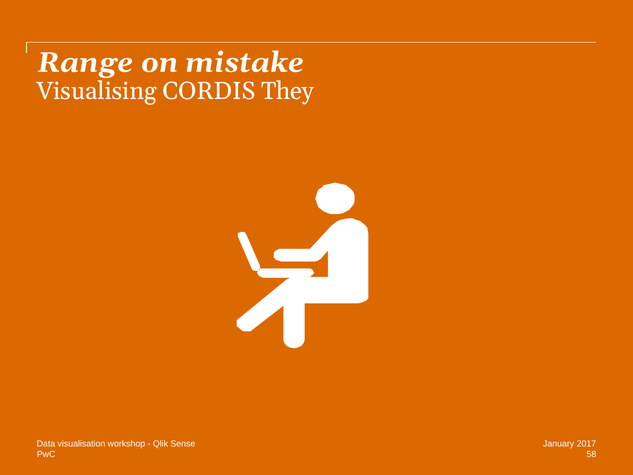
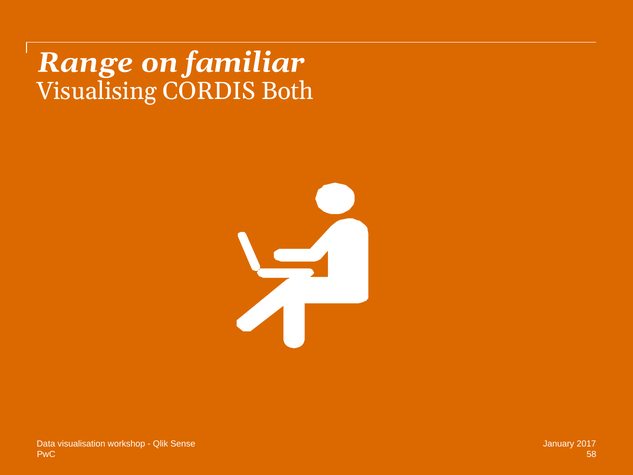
mistake: mistake -> familiar
They: They -> Both
